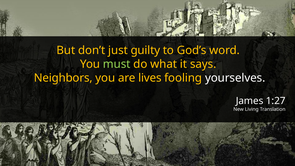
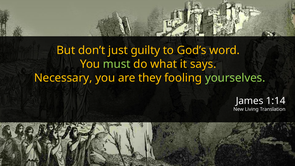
Neighbors: Neighbors -> Necessary
lives: lives -> they
yourselves colour: white -> light green
1:27: 1:27 -> 1:14
